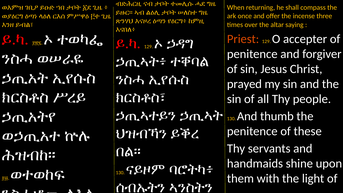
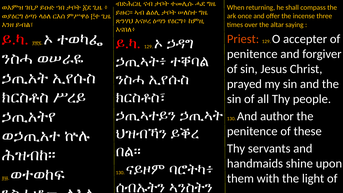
thumb: thumb -> author
